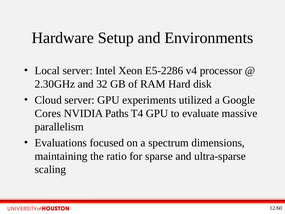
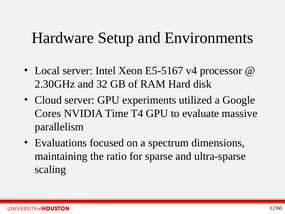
E5-2286: E5-2286 -> E5-5167
Paths: Paths -> Time
